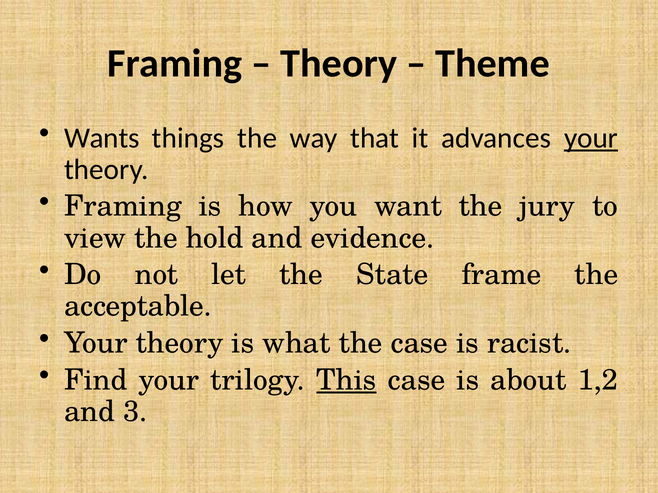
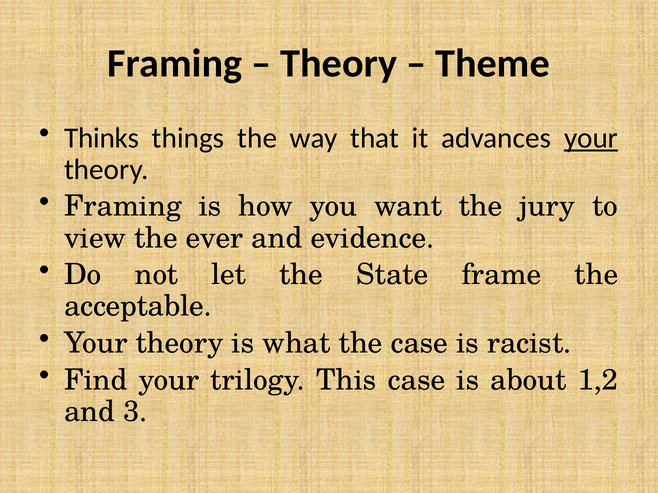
Wants: Wants -> Thinks
hold: hold -> ever
This underline: present -> none
